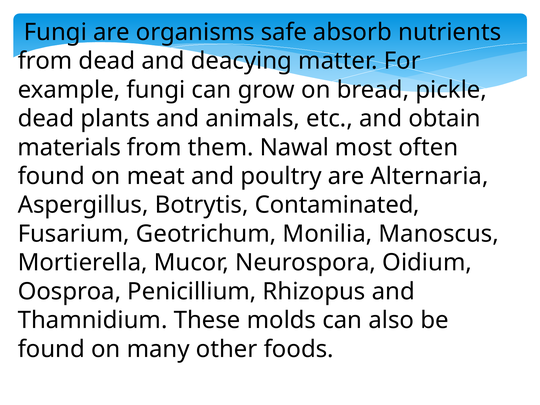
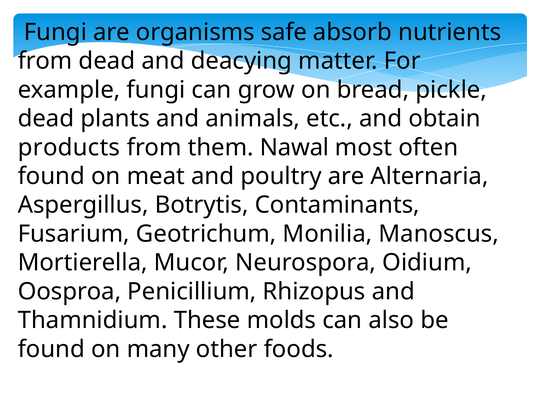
materials: materials -> products
Contaminated: Contaminated -> Contaminants
